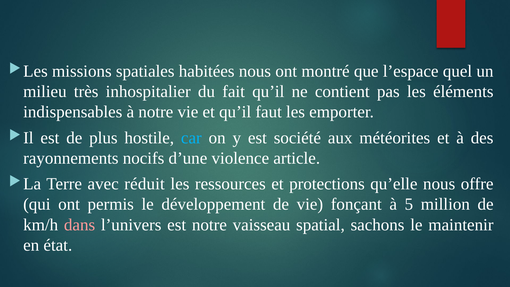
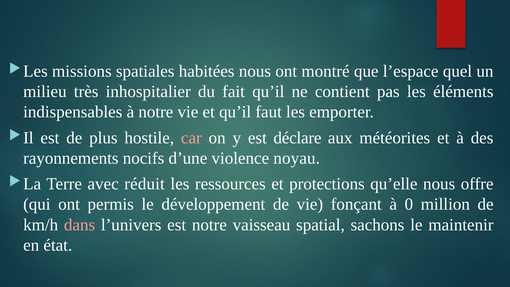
car colour: light blue -> pink
société: société -> déclare
article: article -> noyau
5: 5 -> 0
